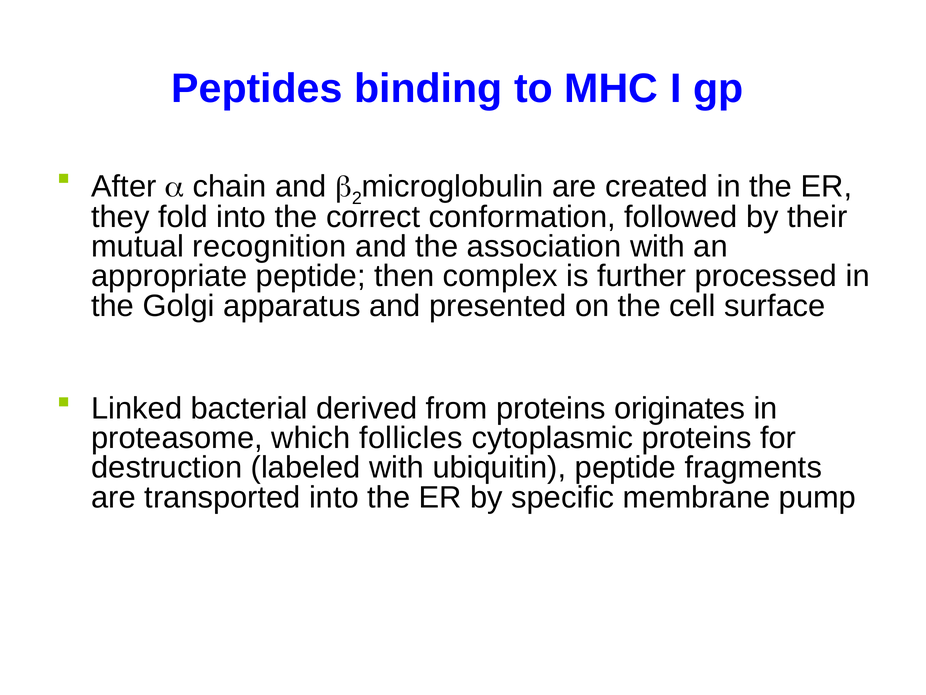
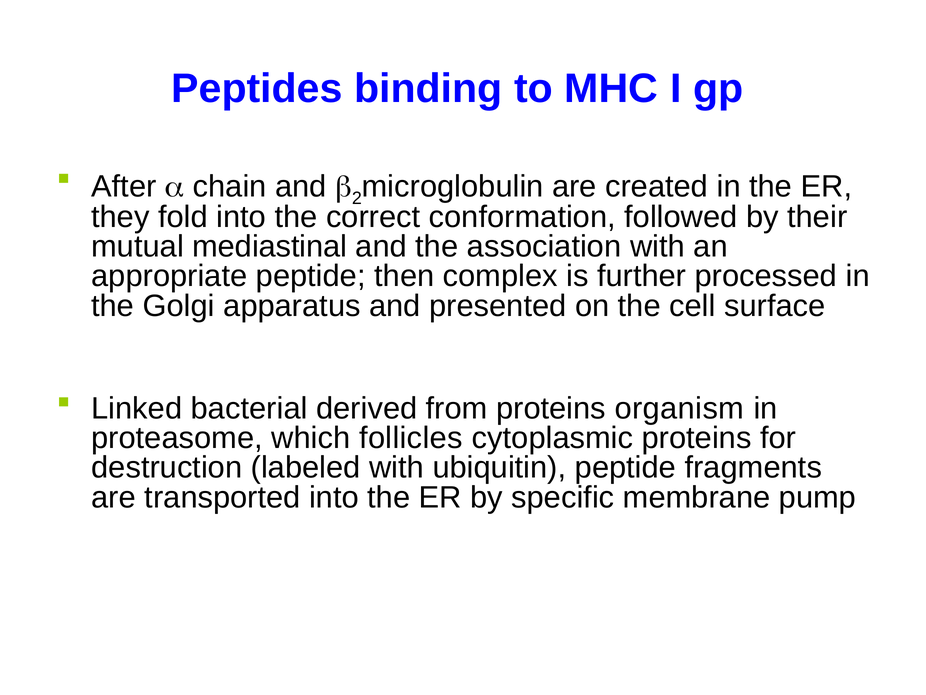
recognition: recognition -> mediastinal
originates: originates -> organism
